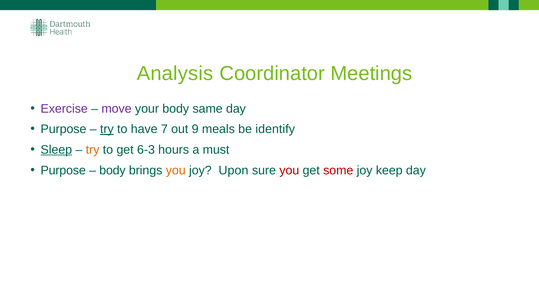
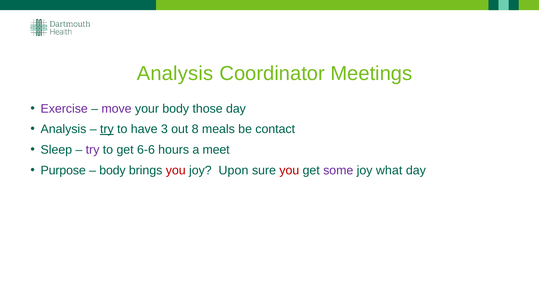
same: same -> those
Purpose at (63, 129): Purpose -> Analysis
7: 7 -> 3
9: 9 -> 8
identify: identify -> contact
Sleep underline: present -> none
try at (93, 150) colour: orange -> purple
6-3: 6-3 -> 6-6
must: must -> meet
you at (176, 170) colour: orange -> red
some colour: red -> purple
keep: keep -> what
